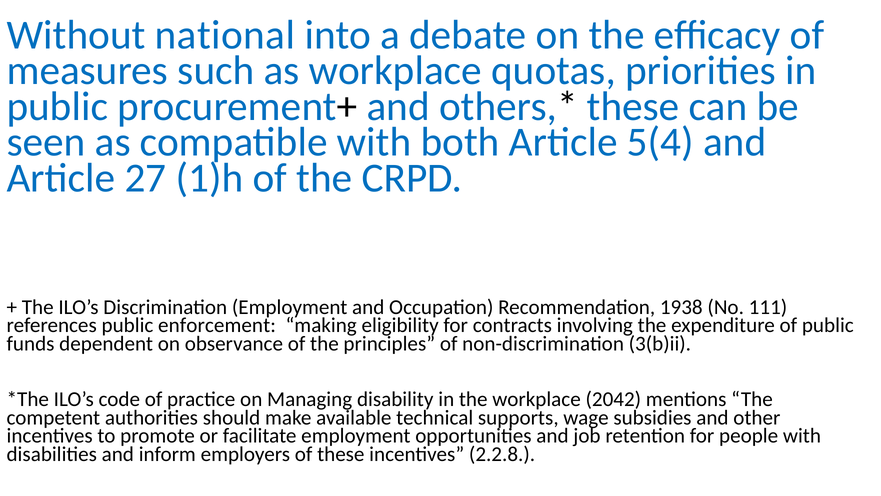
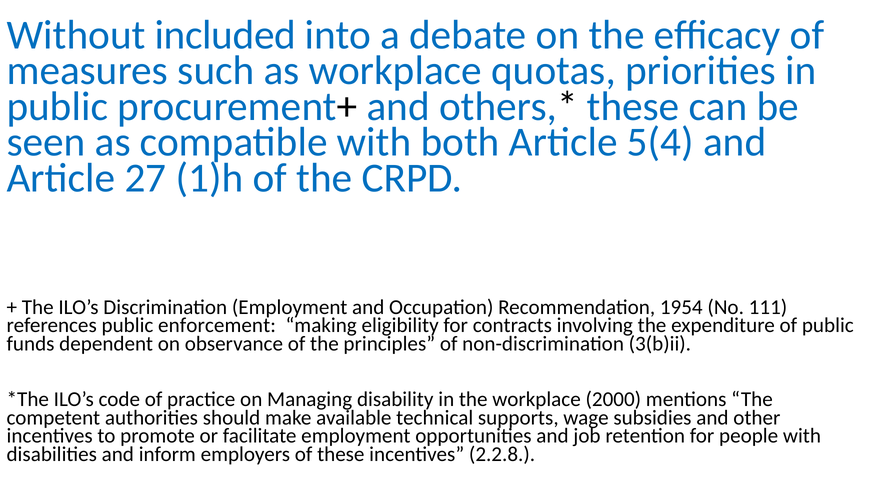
national: national -> included
1938: 1938 -> 1954
2042: 2042 -> 2000
